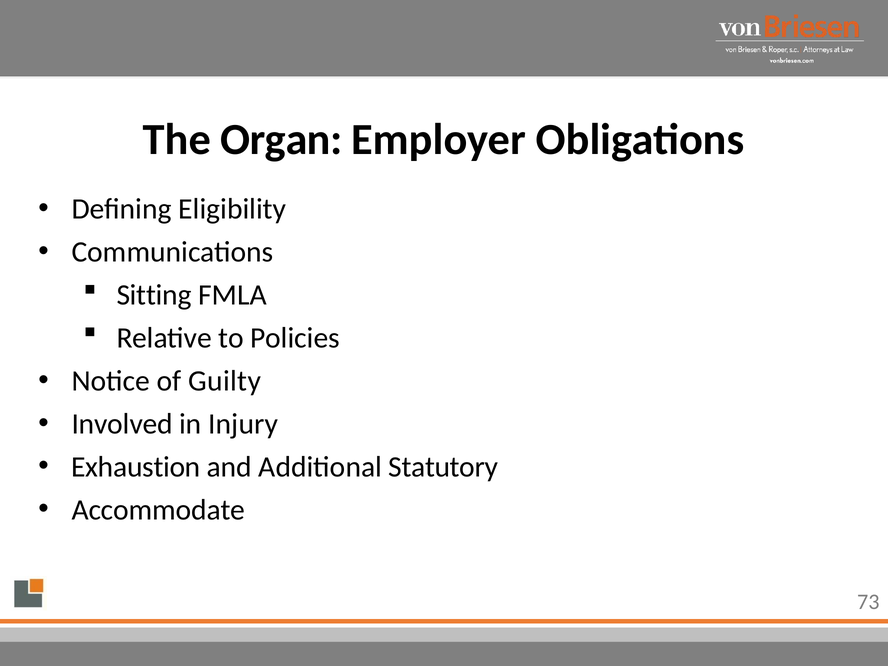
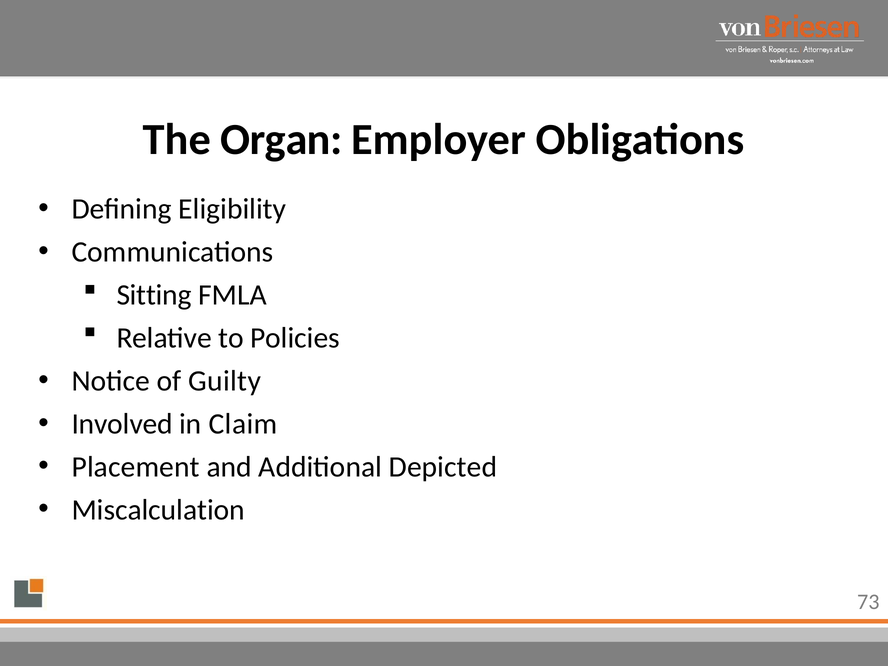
Injury: Injury -> Claim
Exhaustion: Exhaustion -> Placement
Statutory: Statutory -> Depicted
Accommodate: Accommodate -> Miscalculation
